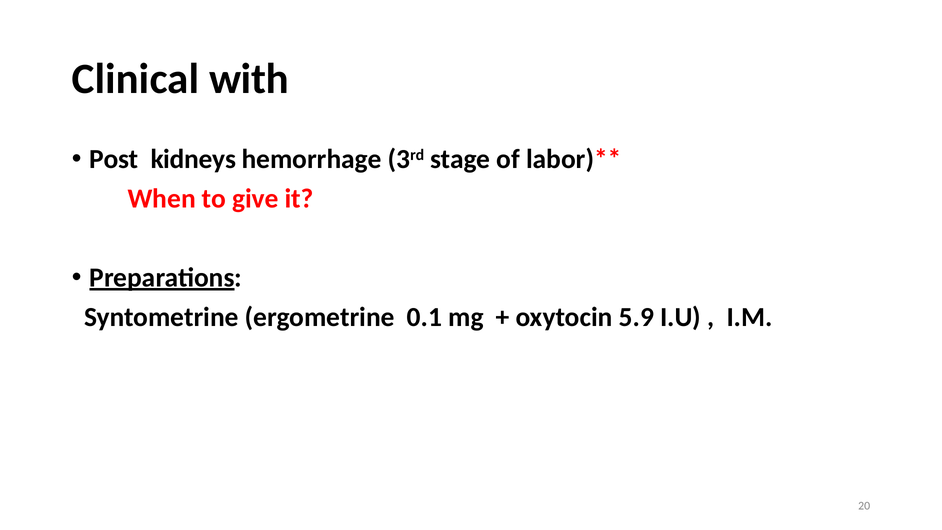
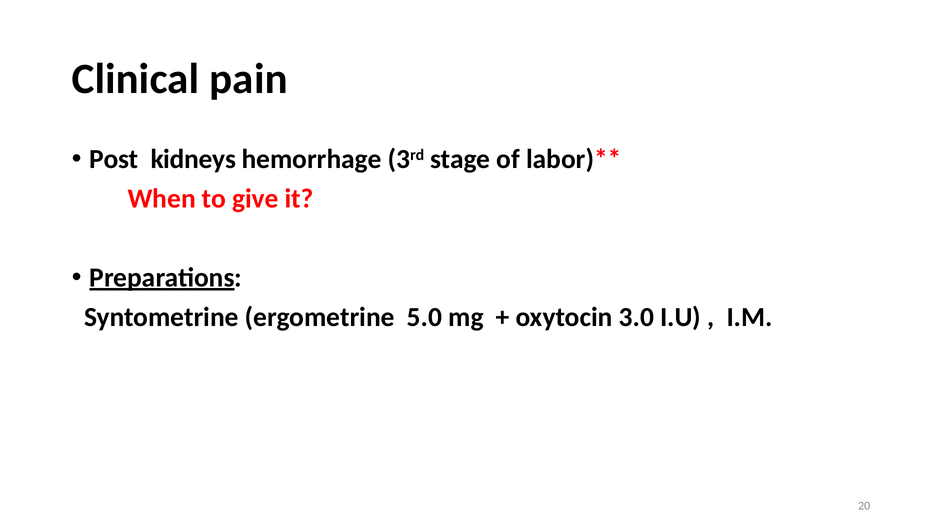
with: with -> pain
0.1: 0.1 -> 5.0
5.9: 5.9 -> 3.0
